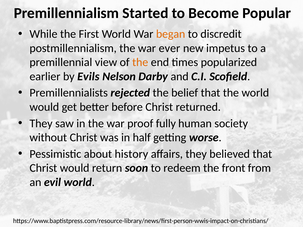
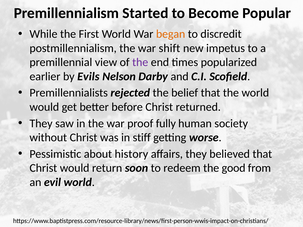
ever: ever -> shift
the at (140, 62) colour: orange -> purple
half: half -> stiff
front: front -> good
